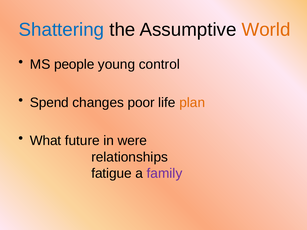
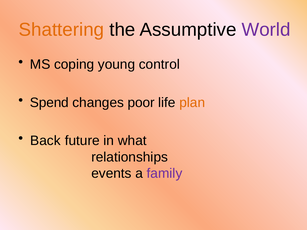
Shattering colour: blue -> orange
World colour: orange -> purple
people: people -> coping
What: What -> Back
were: were -> what
fatigue: fatigue -> events
